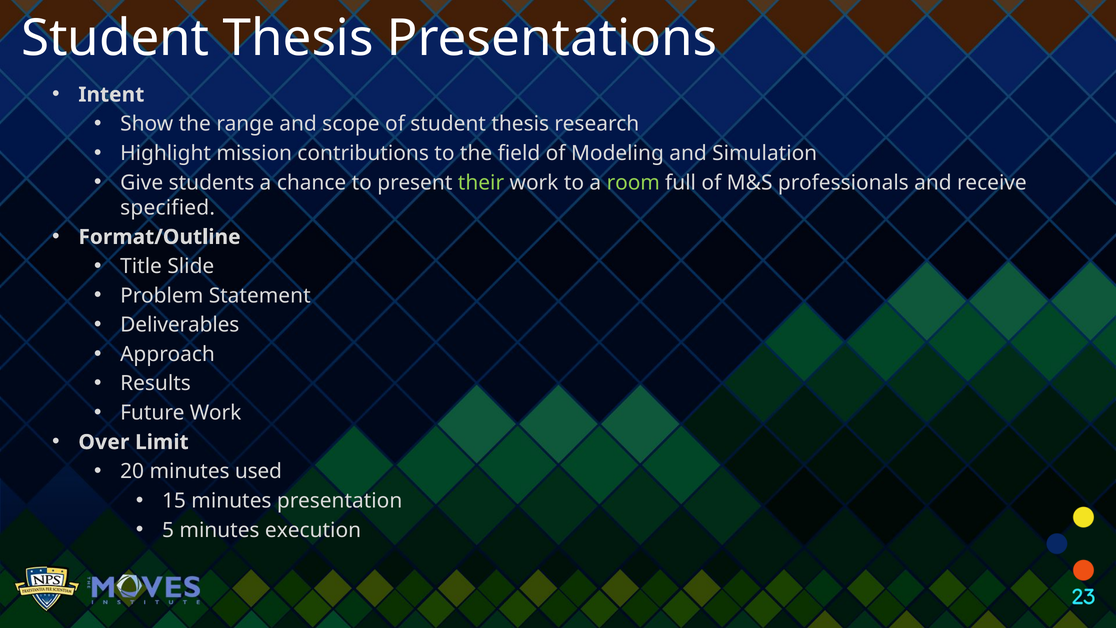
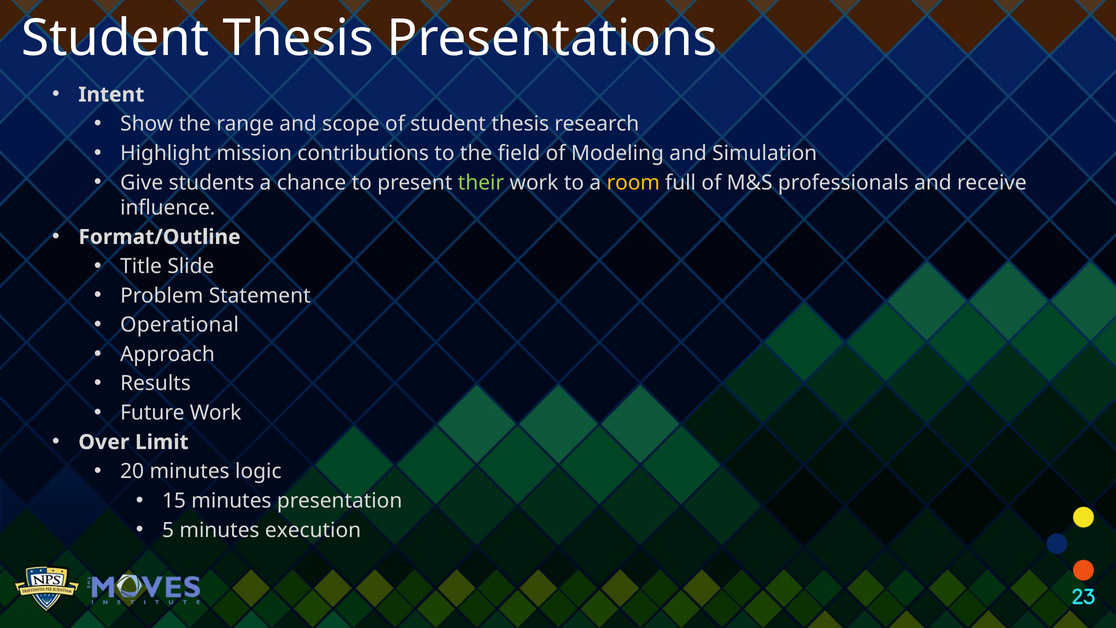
room colour: light green -> yellow
specified: specified -> influence
Deliverables: Deliverables -> Operational
used: used -> logic
